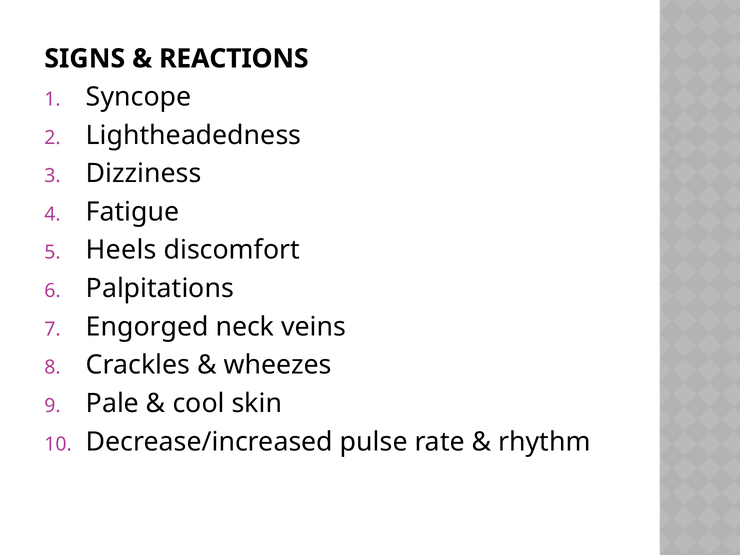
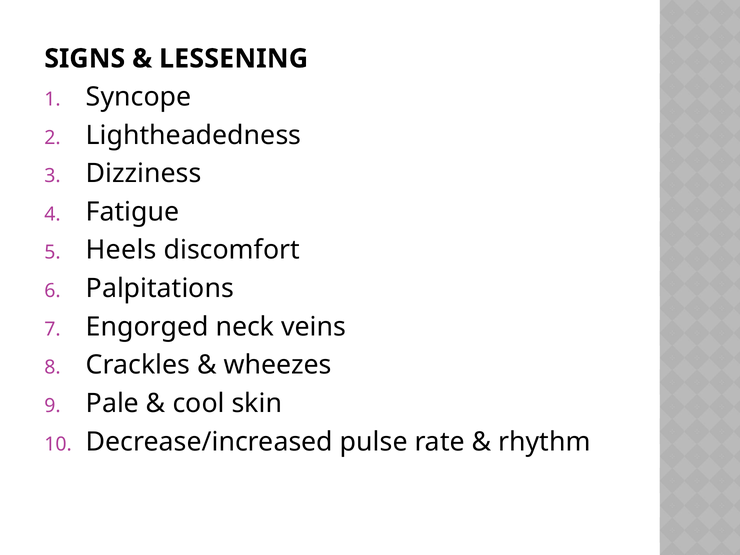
REACTIONS: REACTIONS -> LESSENING
